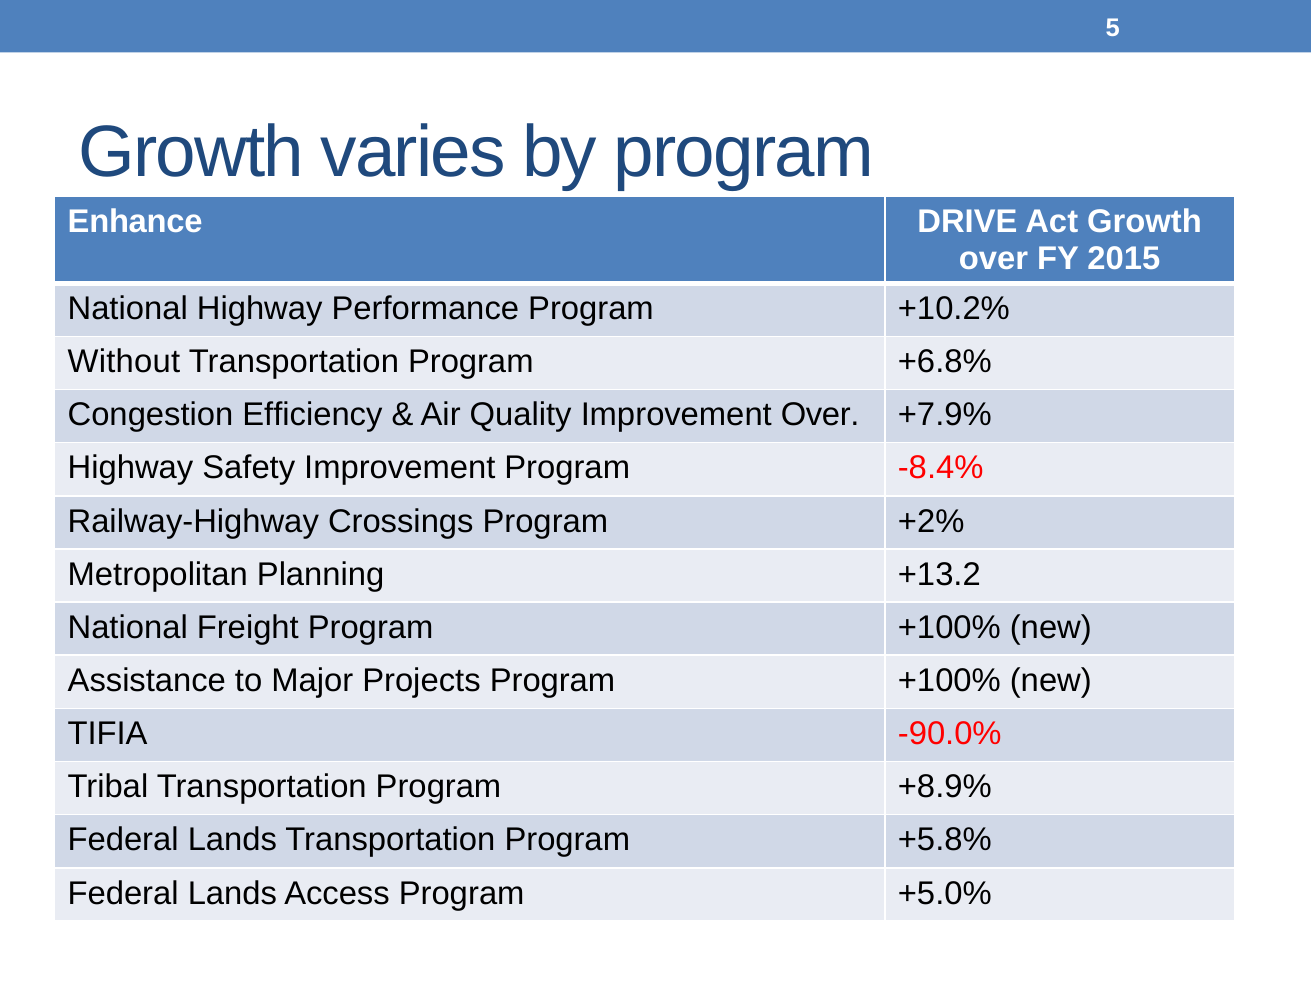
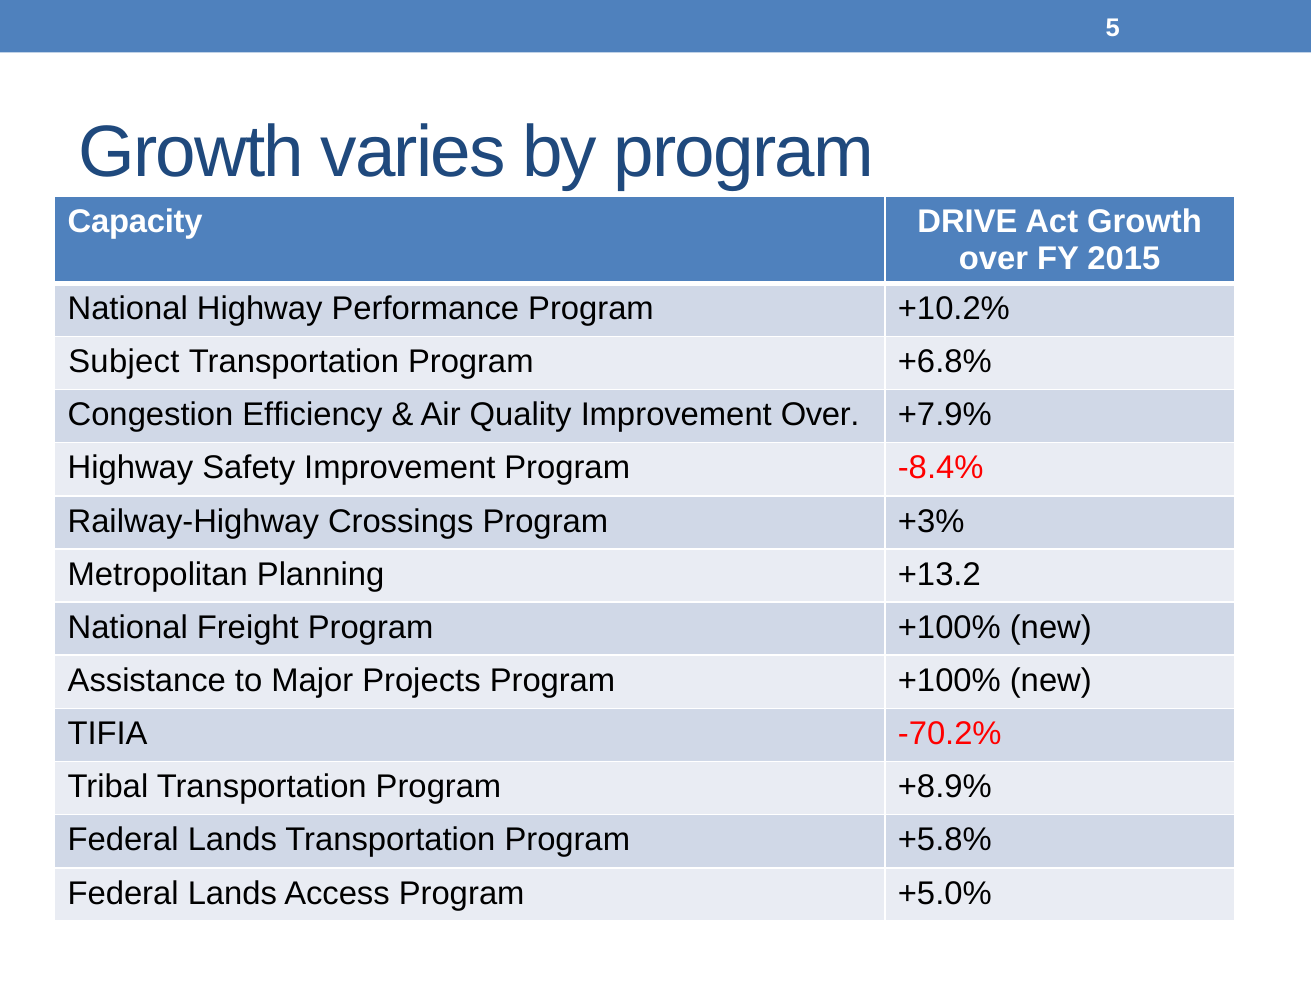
Enhance: Enhance -> Capacity
Without: Without -> Subject
+2%: +2% -> +3%
-90.0%: -90.0% -> -70.2%
